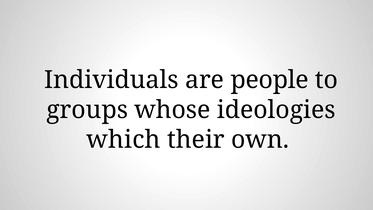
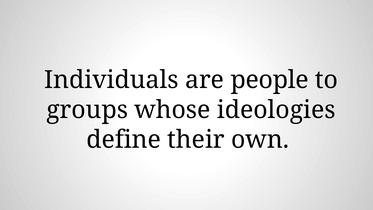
which: which -> define
